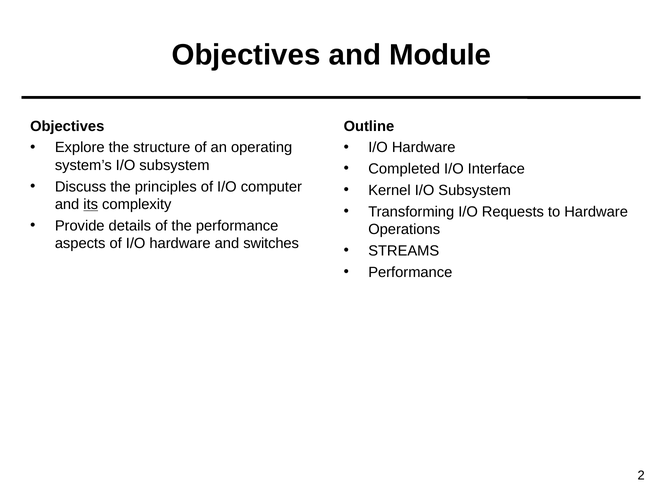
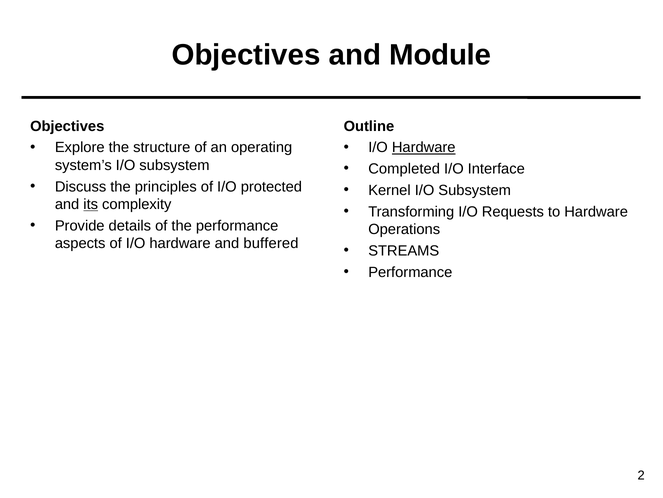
Hardware at (424, 147) underline: none -> present
computer: computer -> protected
switches: switches -> buffered
